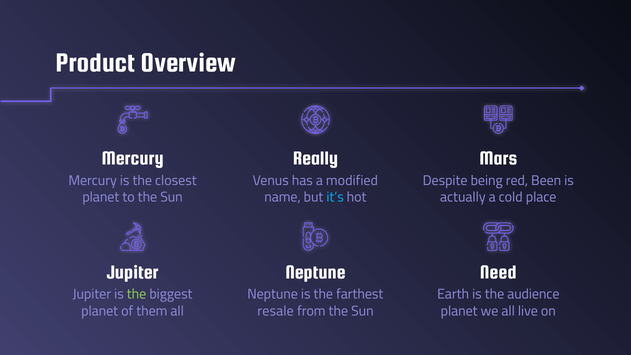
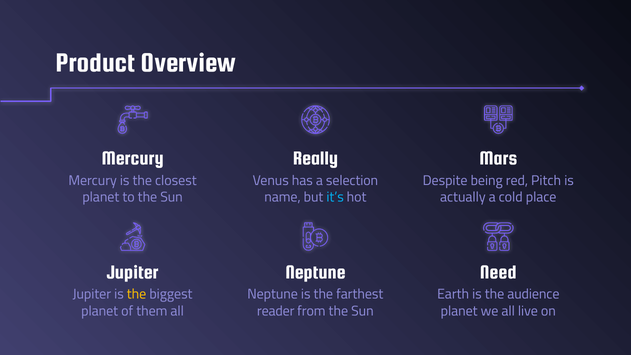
modified: modified -> selection
Been: Been -> Pitch
the at (137, 294) colour: light green -> yellow
resale: resale -> reader
